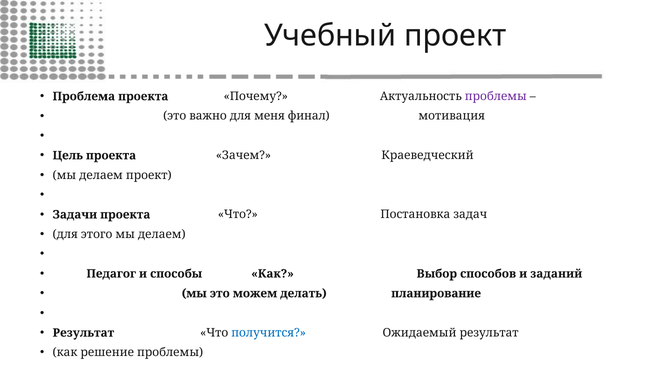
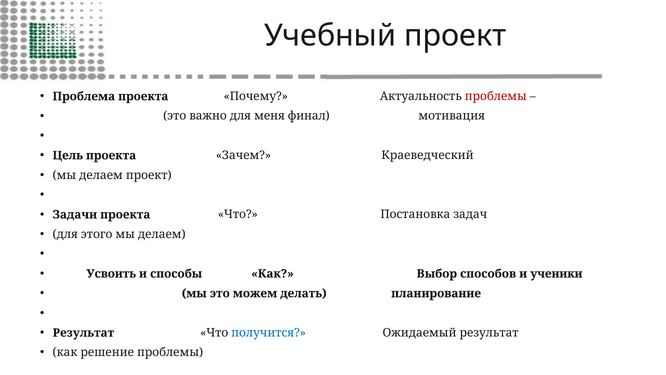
проблемы at (496, 96) colour: purple -> red
Педагог: Педагог -> Усвоить
заданий: заданий -> ученики
